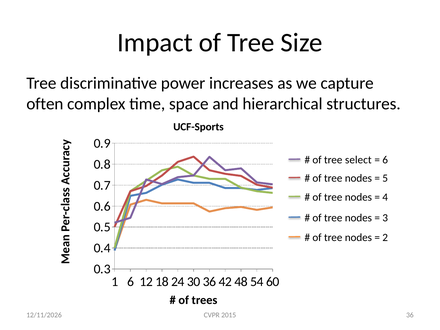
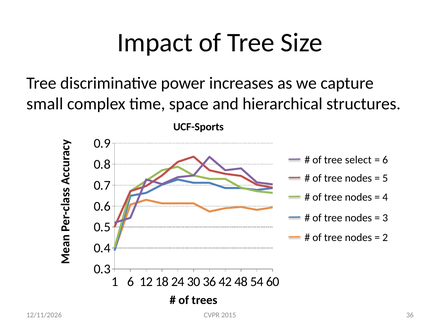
often: often -> small
